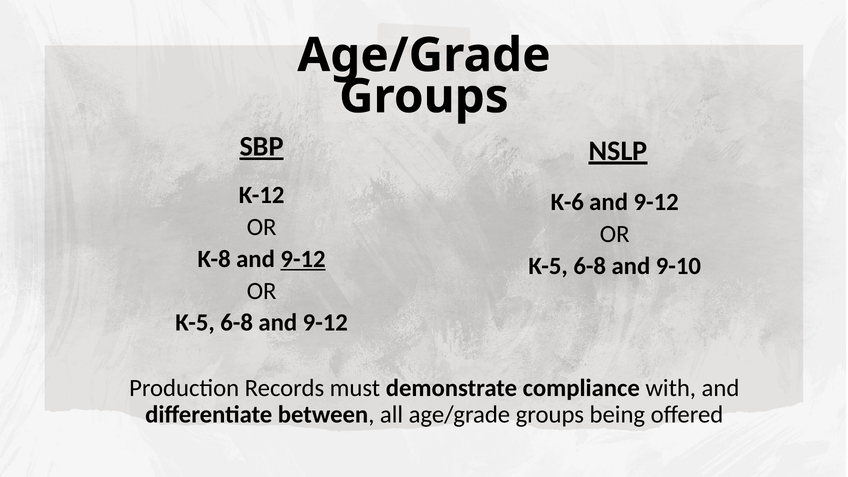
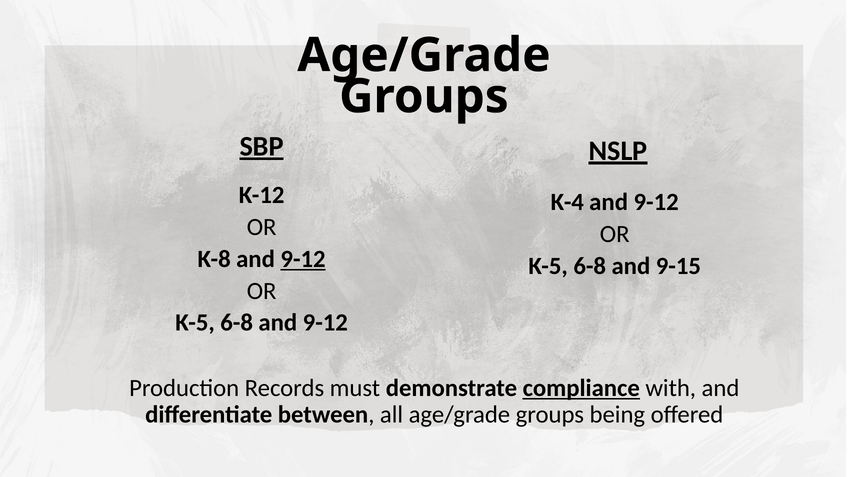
K-6: K-6 -> K-4
9-10: 9-10 -> 9-15
compliance underline: none -> present
